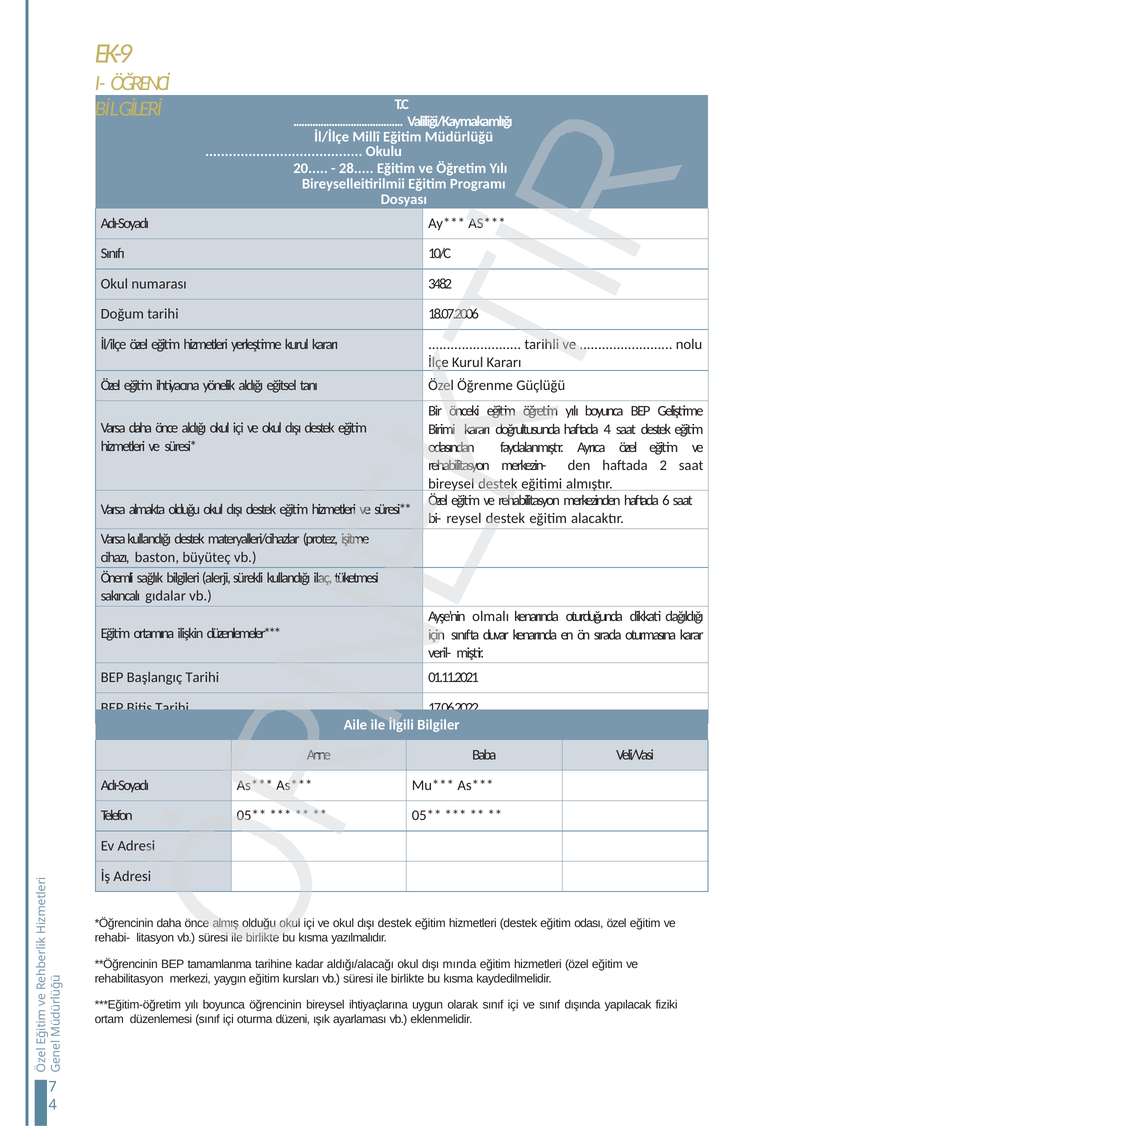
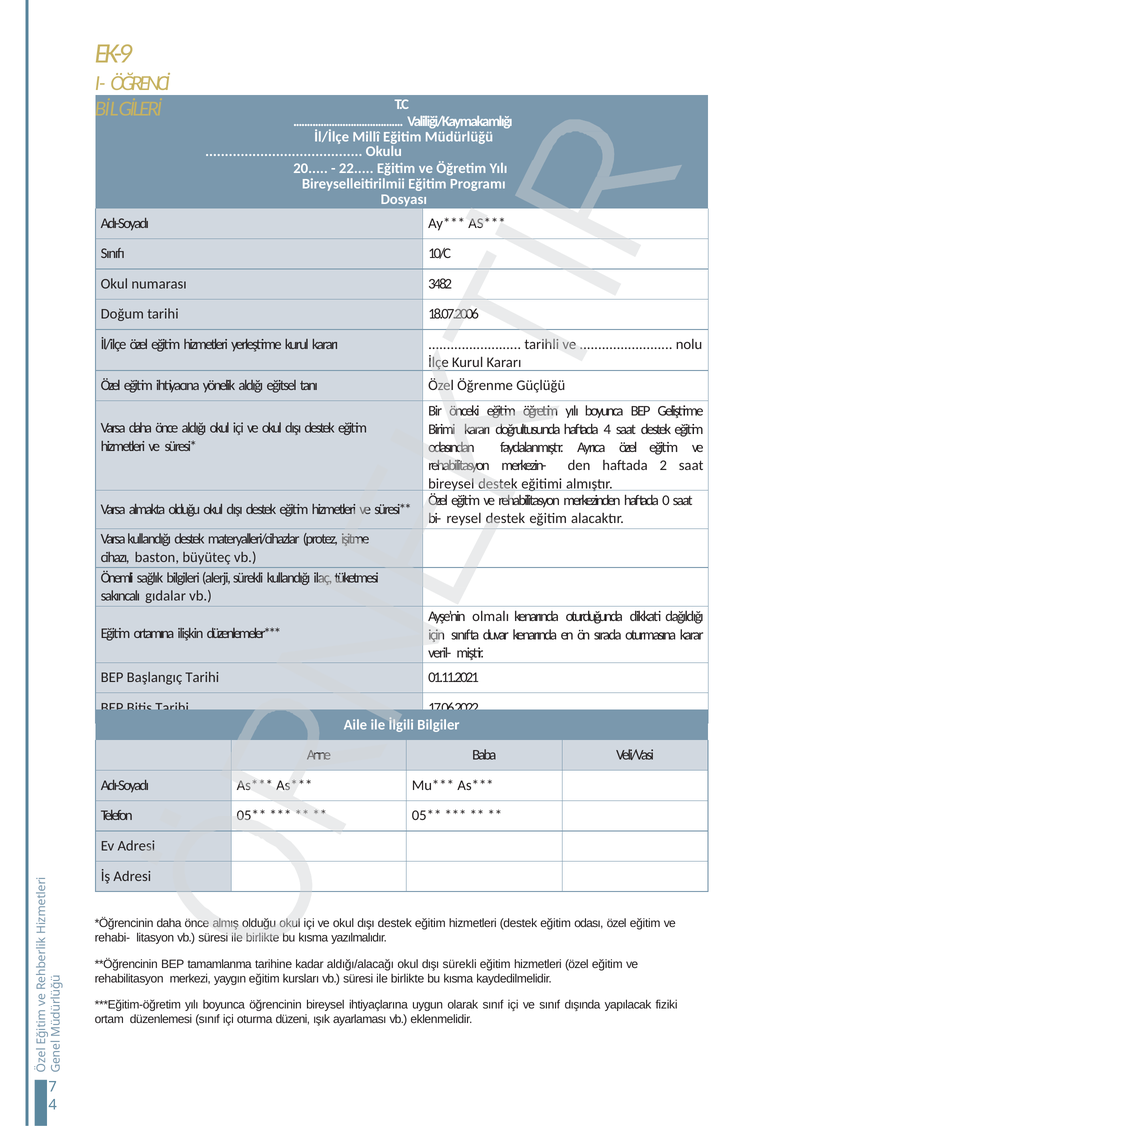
28: 28 -> 22
6: 6 -> 0
dışı mında: mında -> sürekli
